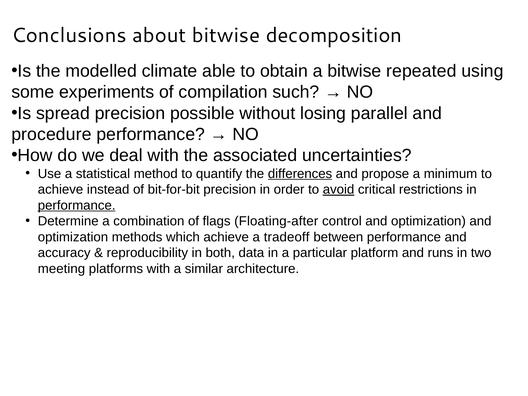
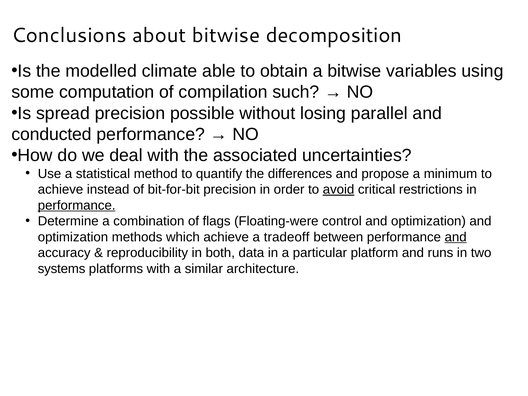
repeated: repeated -> variables
experiments: experiments -> computation
procedure: procedure -> conducted
differences underline: present -> none
Floating-after: Floating-after -> Floating-were
and at (456, 237) underline: none -> present
meeting: meeting -> systems
